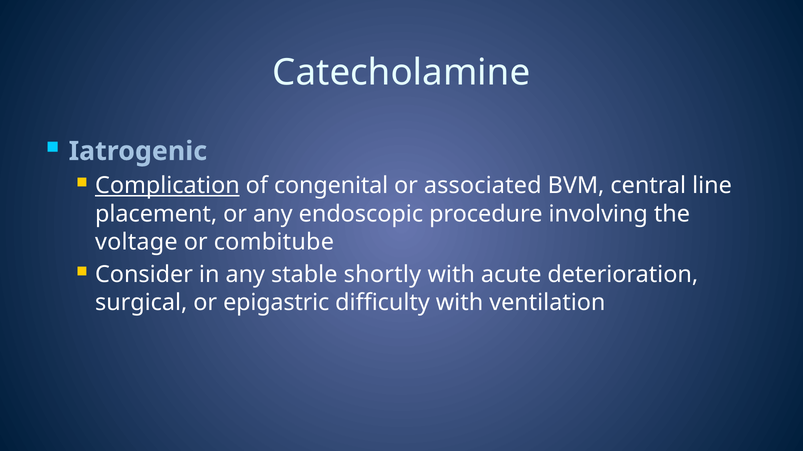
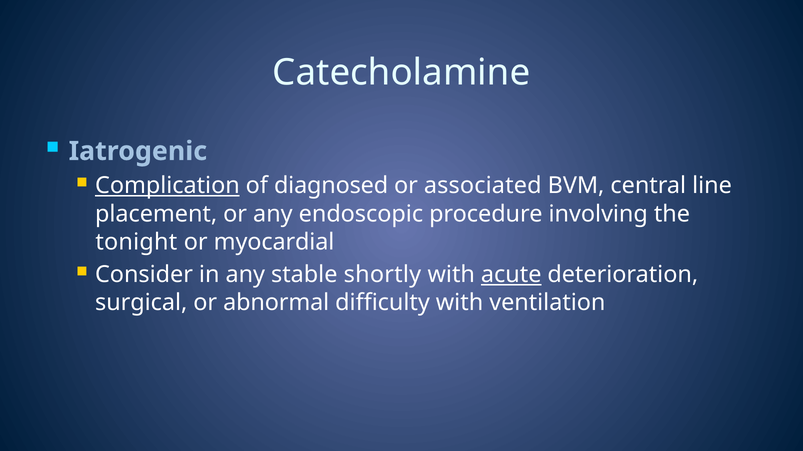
congenital: congenital -> diagnosed
voltage: voltage -> tonight
combitube: combitube -> myocardial
acute underline: none -> present
epigastric: epigastric -> abnormal
